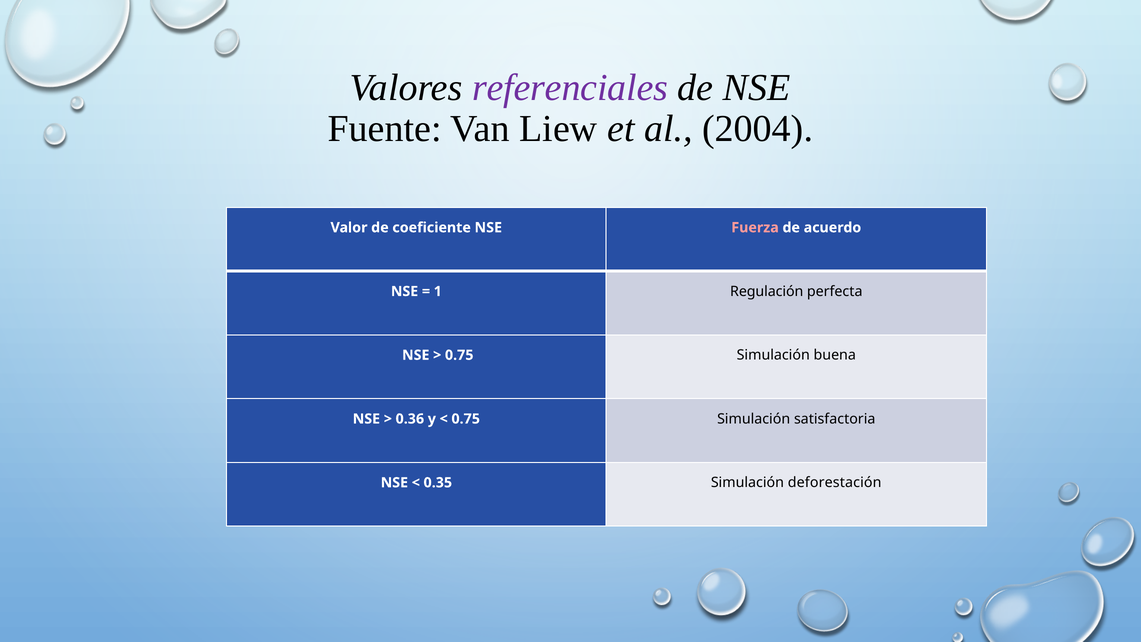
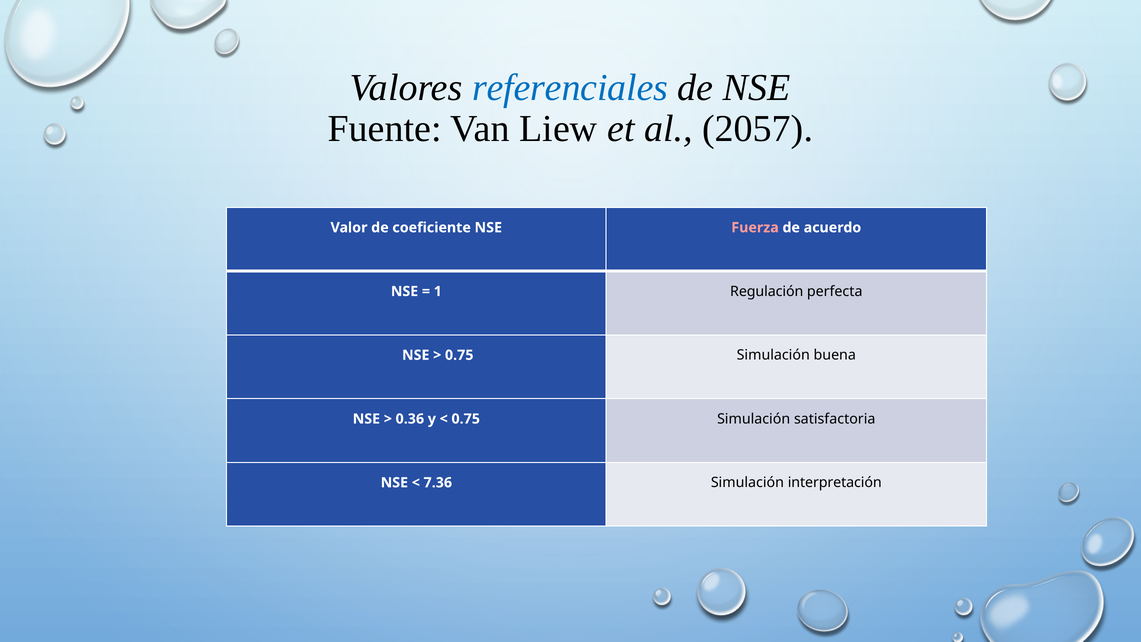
referenciales colour: purple -> blue
2004: 2004 -> 2057
0.35: 0.35 -> 7.36
deforestación: deforestación -> interpretación
